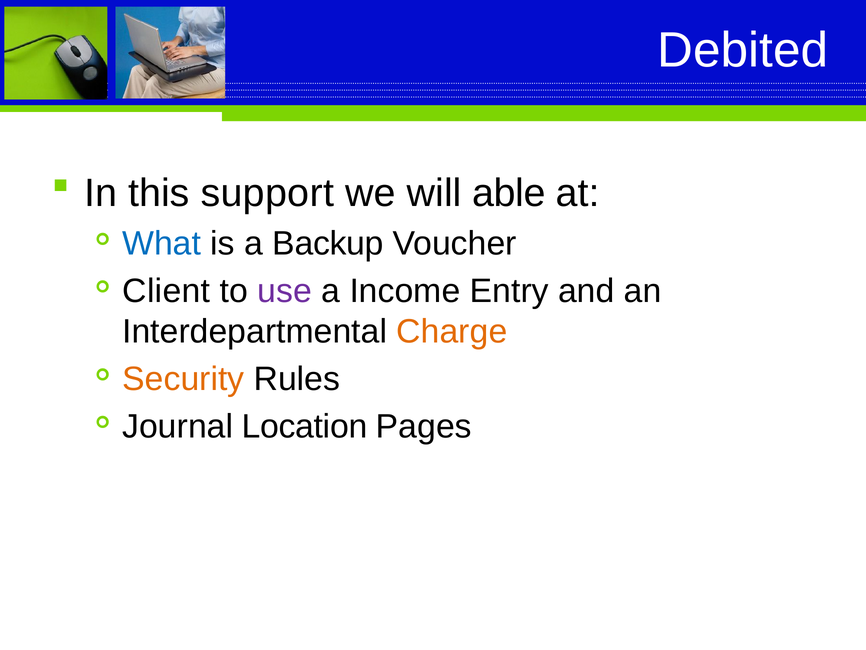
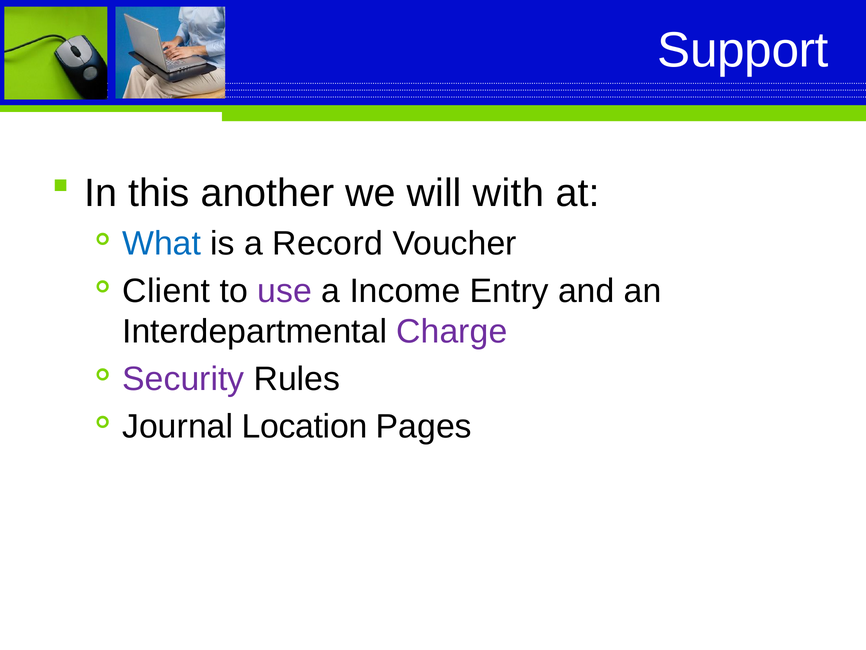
Debited: Debited -> Support
support: support -> another
able: able -> with
Backup: Backup -> Record
Charge colour: orange -> purple
Security colour: orange -> purple
